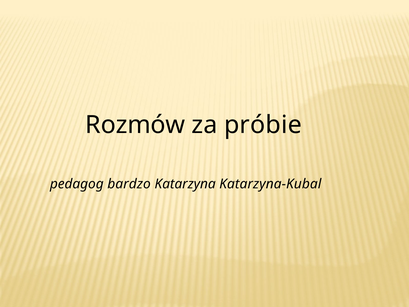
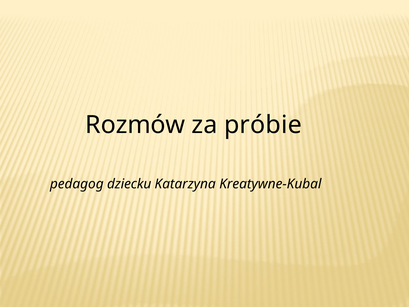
bardzo: bardzo -> dziecku
Katarzyna-Kubal: Katarzyna-Kubal -> Kreatywne-Kubal
